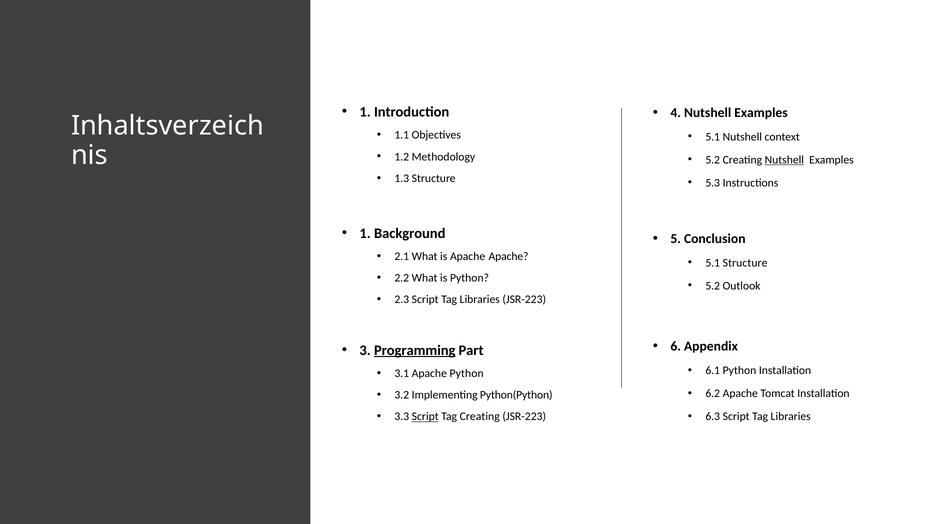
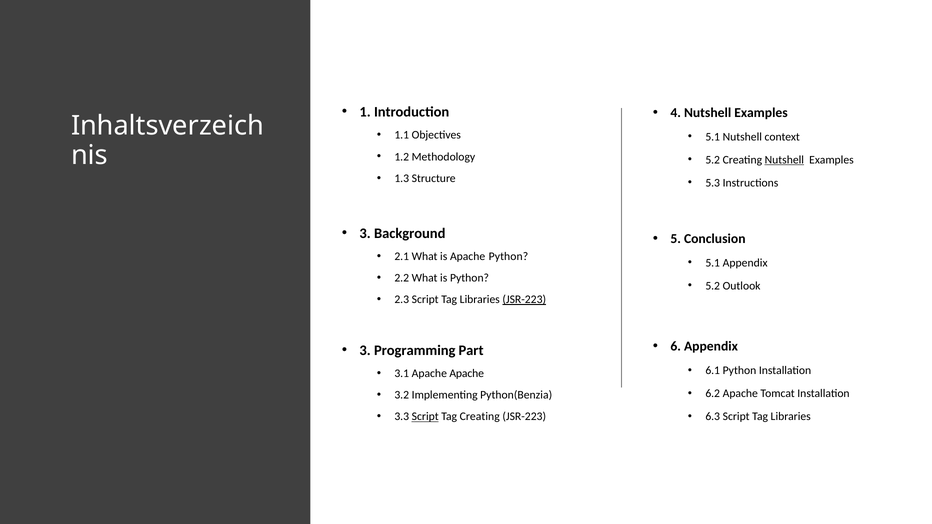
1 at (365, 233): 1 -> 3
Apache Apache: Apache -> Python
5.1 Structure: Structure -> Appendix
JSR-223 at (524, 300) underline: none -> present
Programming underline: present -> none
Apache Python: Python -> Apache
Python(Python: Python(Python -> Python(Benzia
